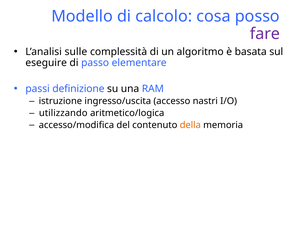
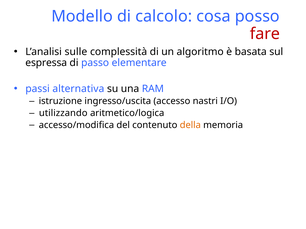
fare colour: purple -> red
eseguire: eseguire -> espressa
definizione: definizione -> alternativa
